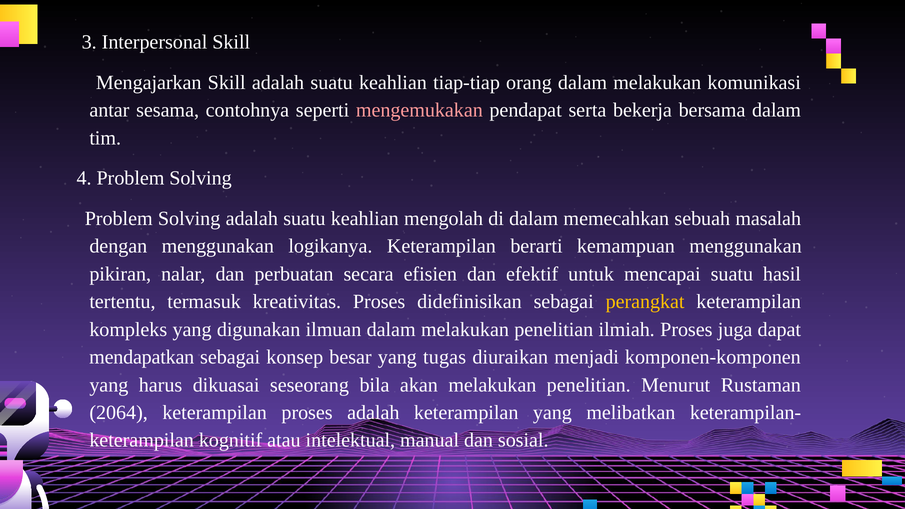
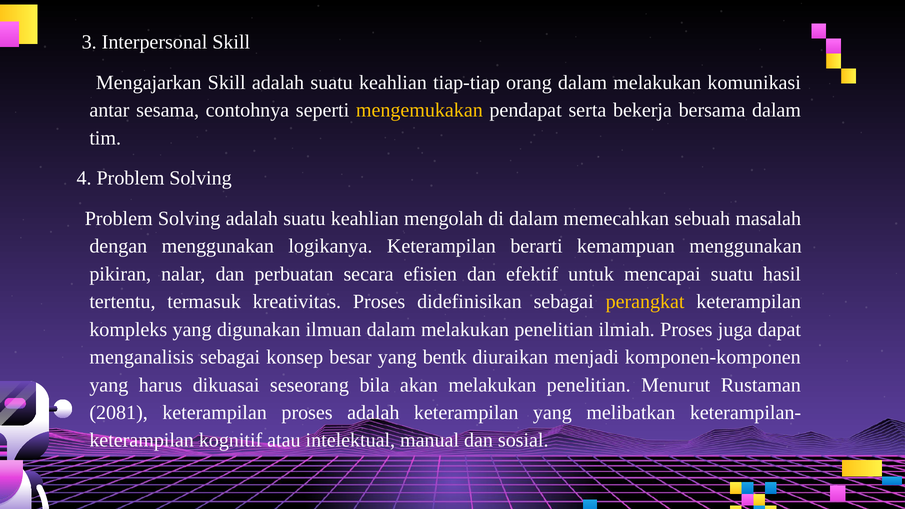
mengemukakan colour: pink -> yellow
mendapatkan: mendapatkan -> menganalisis
tugas: tugas -> bentk
2064: 2064 -> 2081
